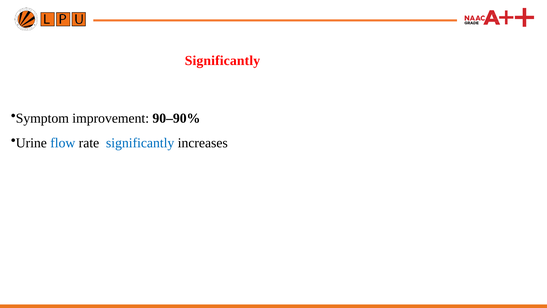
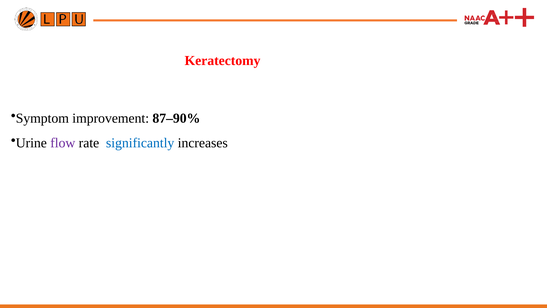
Significantly at (222, 60): Significantly -> Keratectomy
90–90%: 90–90% -> 87–90%
flow colour: blue -> purple
